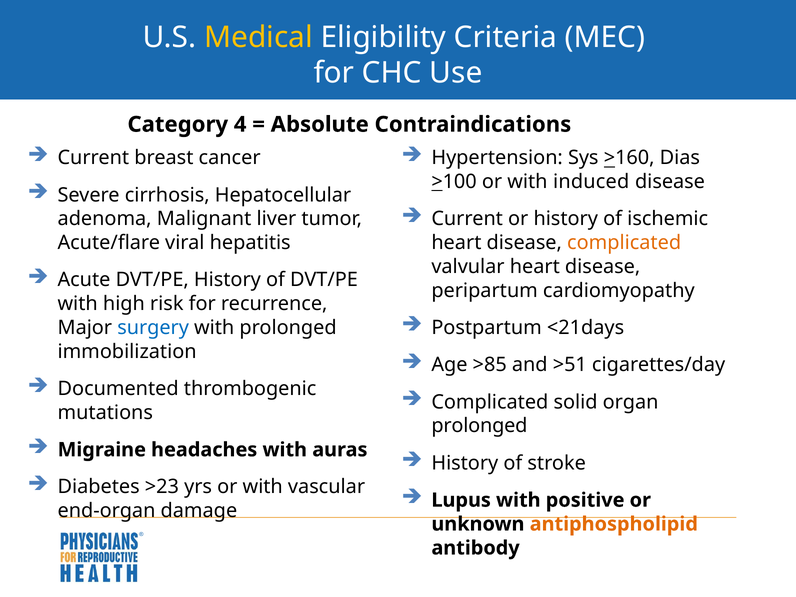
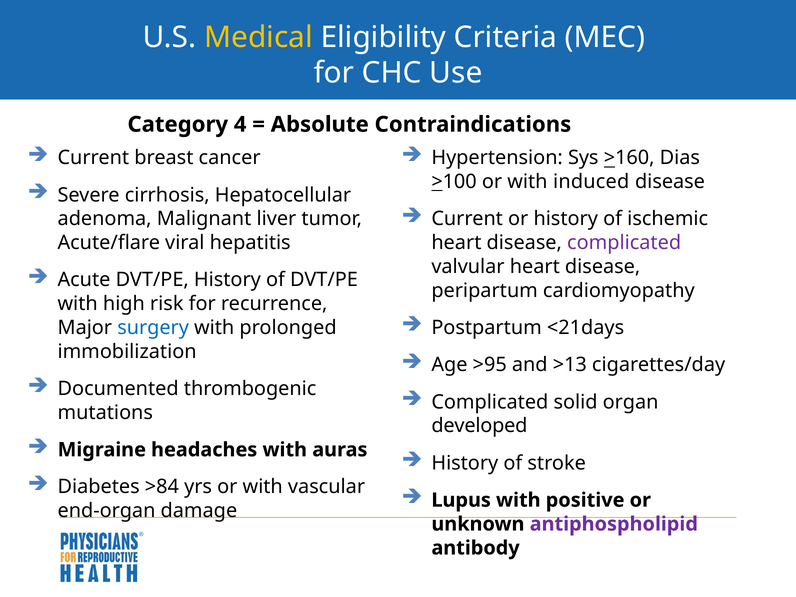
complicated at (624, 243) colour: orange -> purple
>85: >85 -> >95
>51: >51 -> >13
prolonged at (479, 426): prolonged -> developed
>23: >23 -> >84
antiphospholipid colour: orange -> purple
